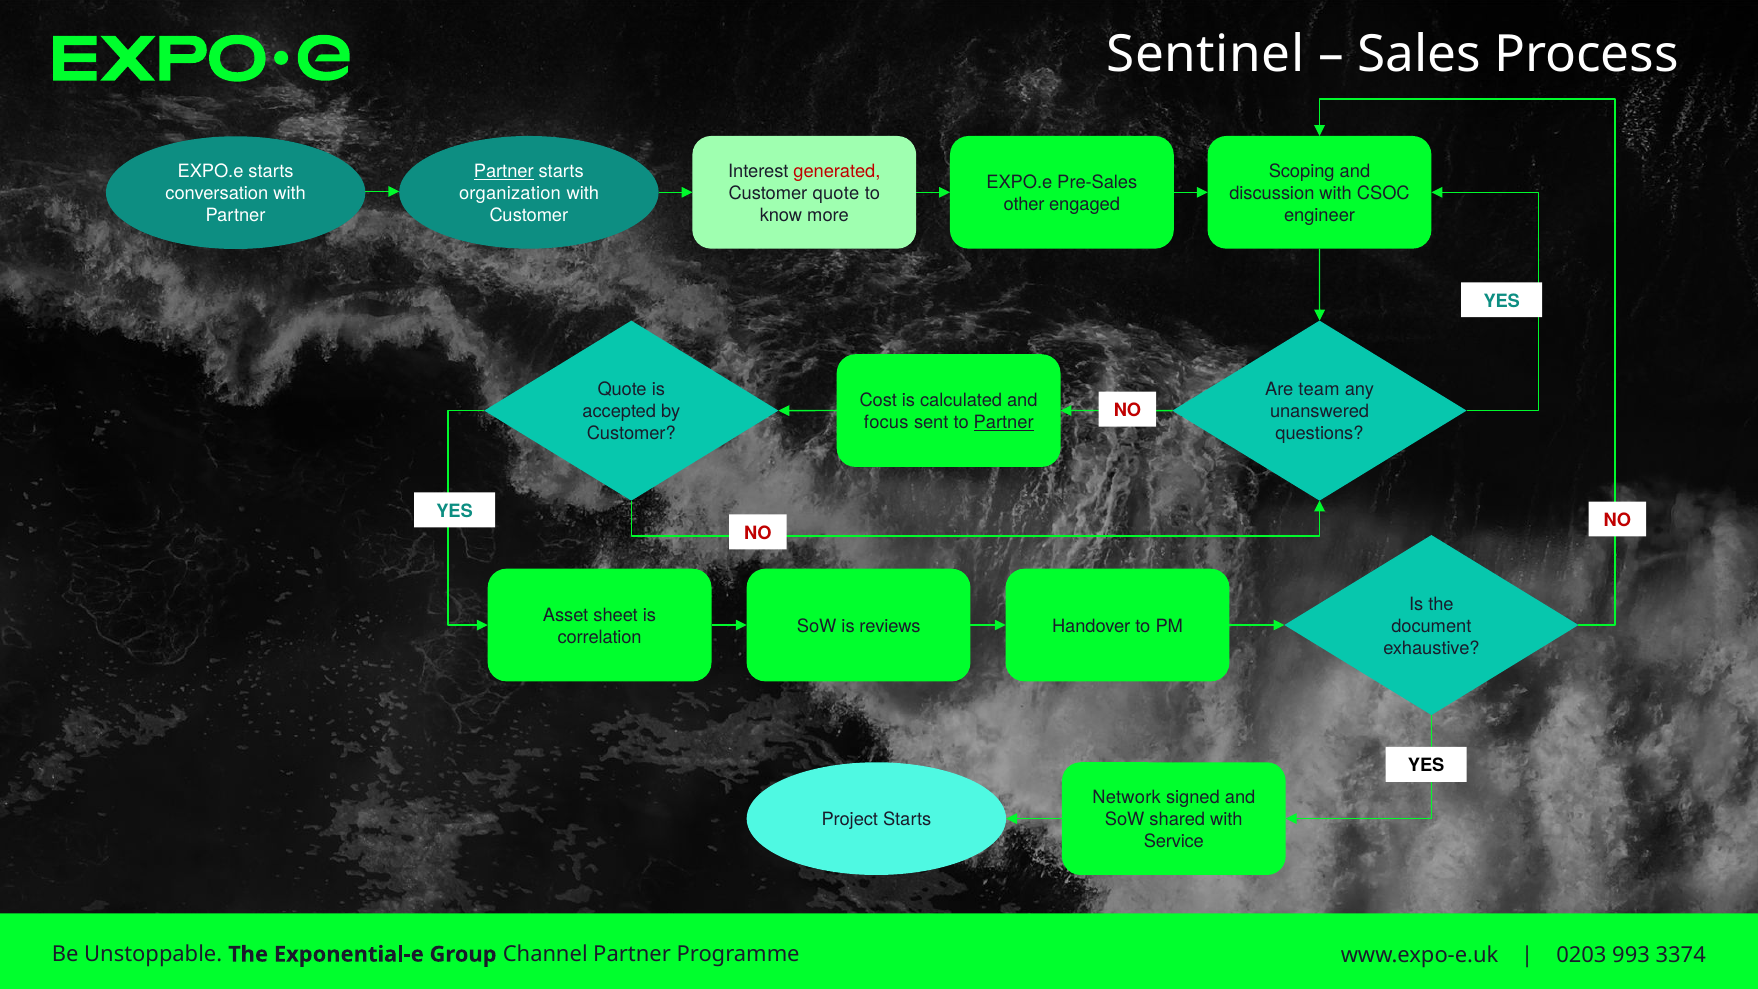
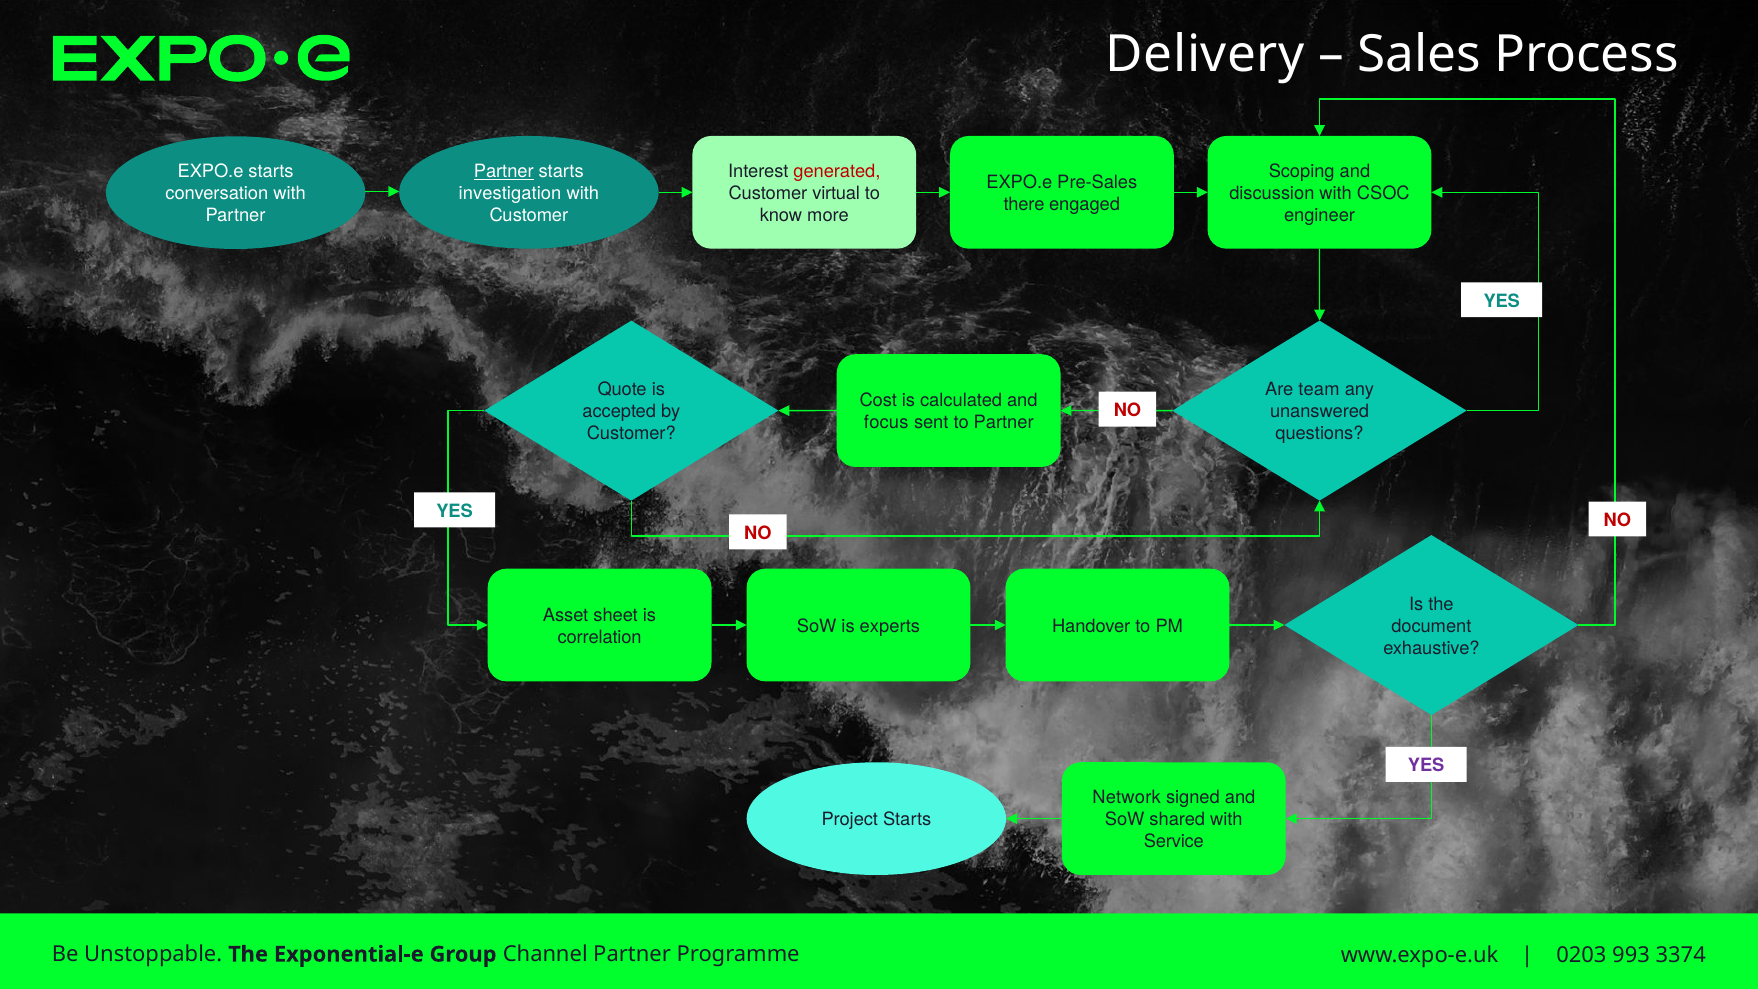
Sentinel: Sentinel -> Delivery
organization: organization -> investigation
Customer quote: quote -> virtual
other: other -> there
Partner at (1004, 423) underline: present -> none
reviews: reviews -> experts
YES at (1426, 766) colour: black -> purple
